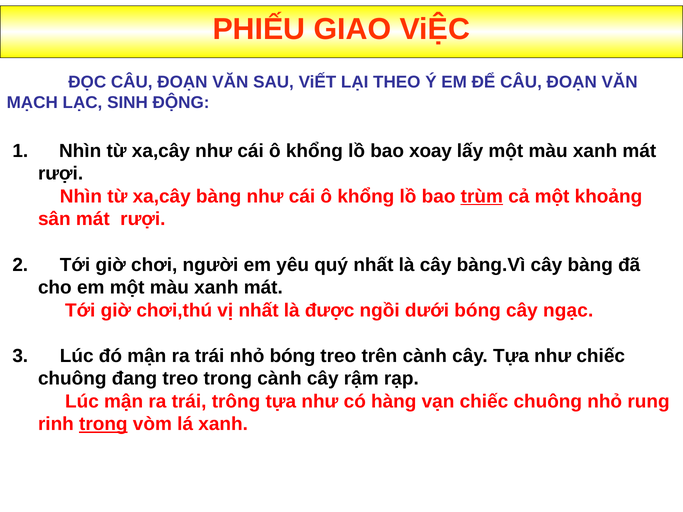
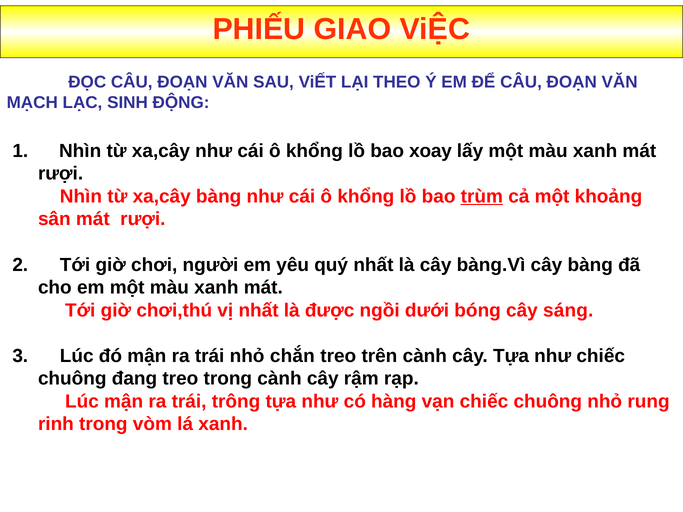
ngạc: ngạc -> sáng
nhỏ bóng: bóng -> chắn
trong at (103, 424) underline: present -> none
